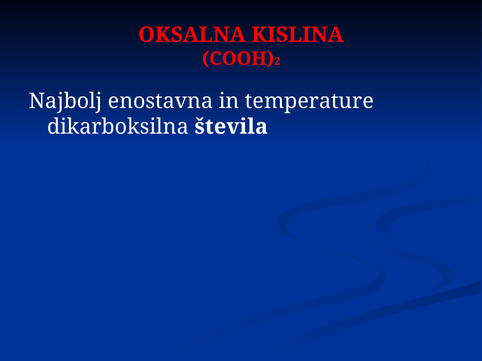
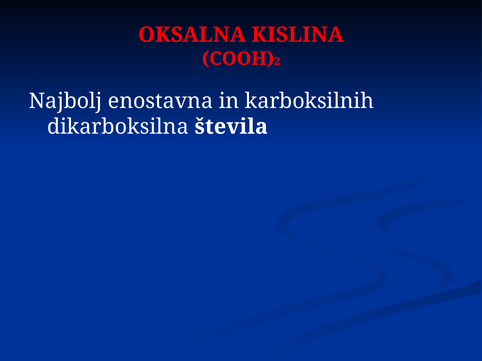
temperature: temperature -> karboksilnih
